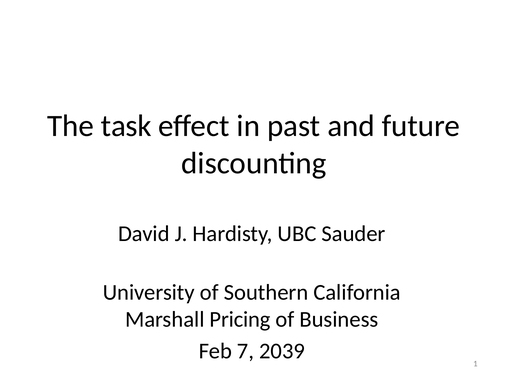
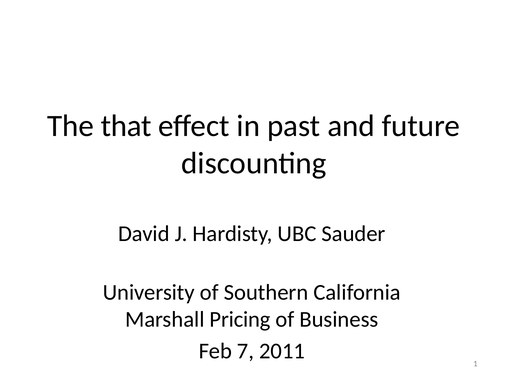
task: task -> that
2039: 2039 -> 2011
